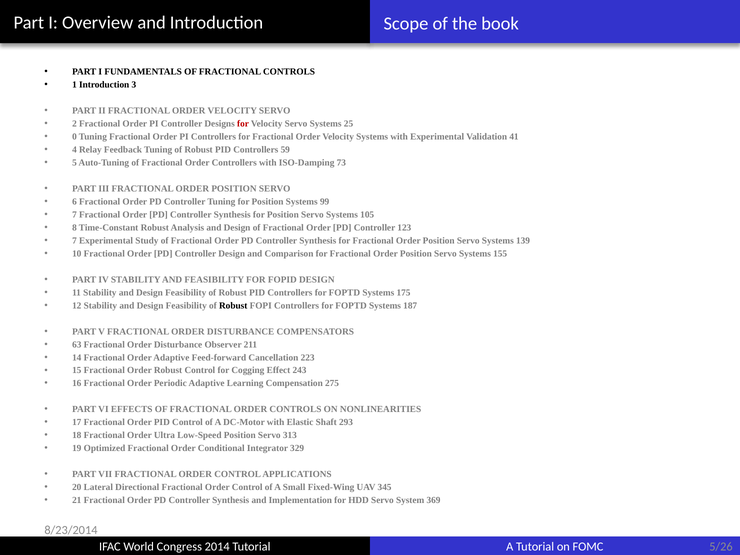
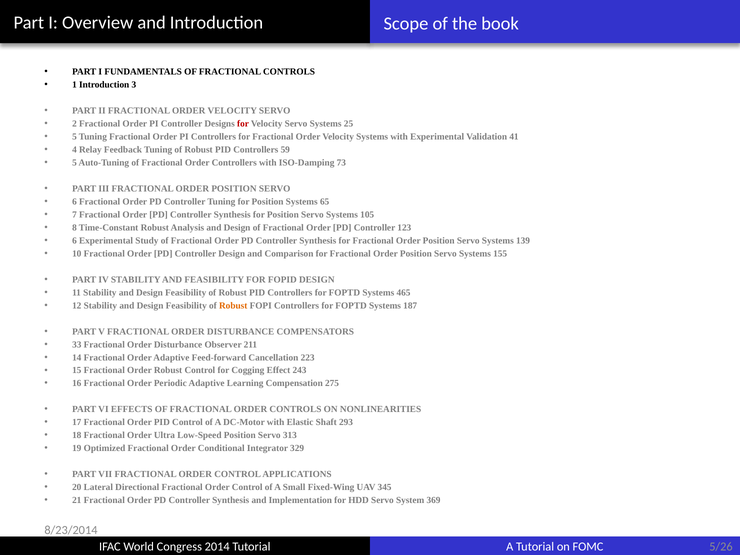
0 at (74, 137): 0 -> 5
99: 99 -> 65
7 at (74, 241): 7 -> 6
175: 175 -> 465
Robust at (233, 305) colour: black -> orange
63: 63 -> 33
